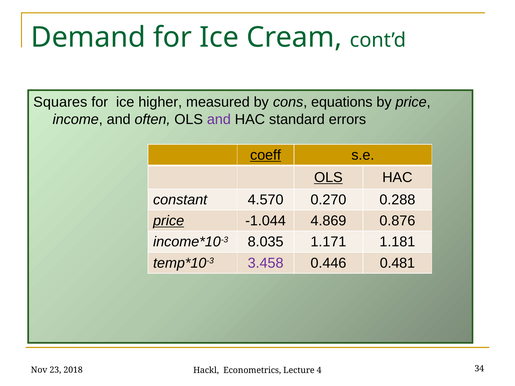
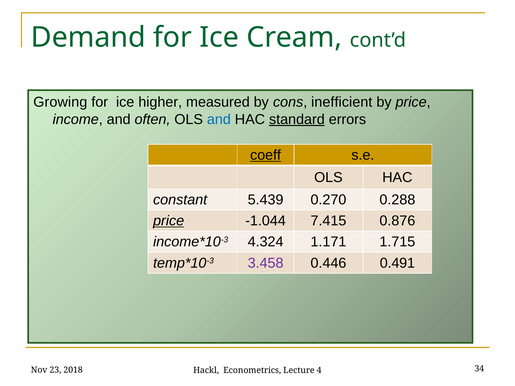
Squares: Squares -> Growing
equations: equations -> inefficient
and at (219, 119) colour: purple -> blue
standard underline: none -> present
OLS at (328, 178) underline: present -> none
4.570: 4.570 -> 5.439
4.869: 4.869 -> 7.415
8.035: 8.035 -> 4.324
1.181: 1.181 -> 1.715
0.481: 0.481 -> 0.491
